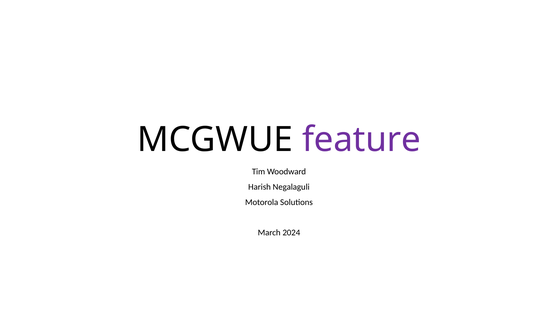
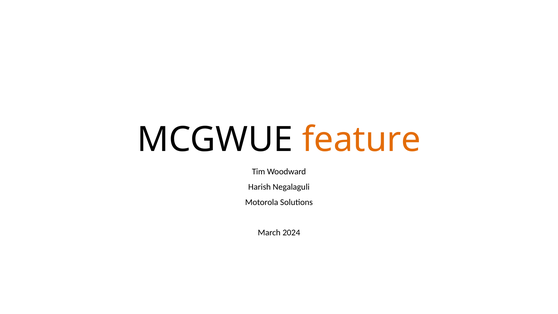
feature colour: purple -> orange
